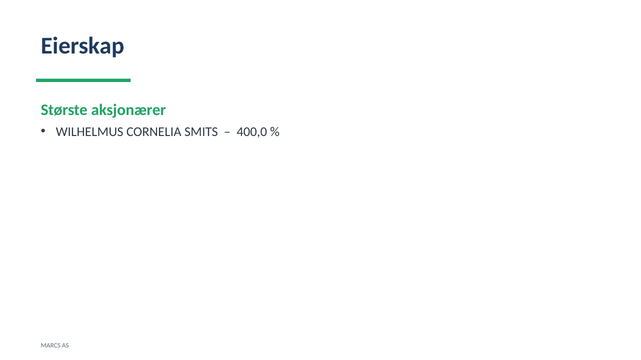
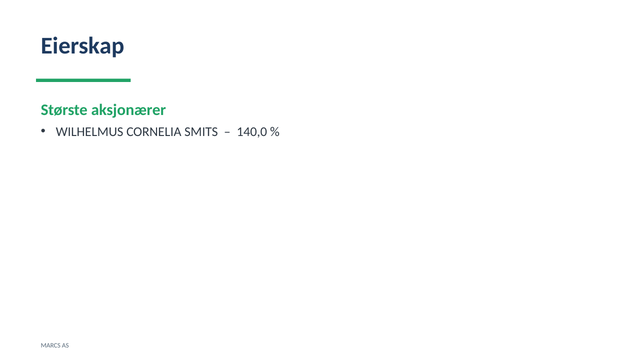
400,0: 400,0 -> 140,0
